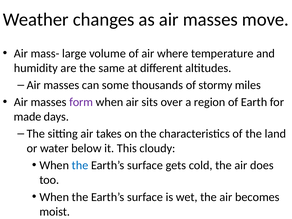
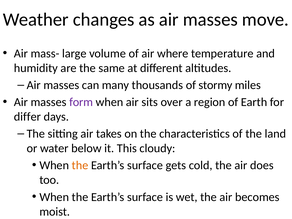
some: some -> many
made: made -> differ
the at (80, 165) colour: blue -> orange
